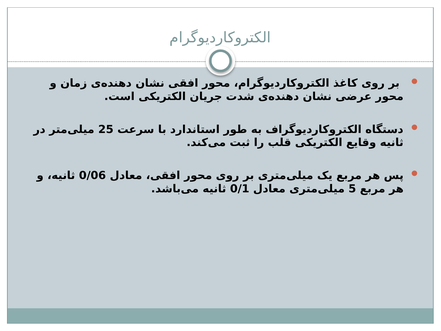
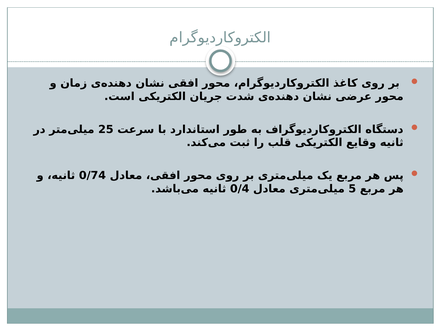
0/06: 0/06 -> 0/74
0/1: 0/1 -> 0/4
